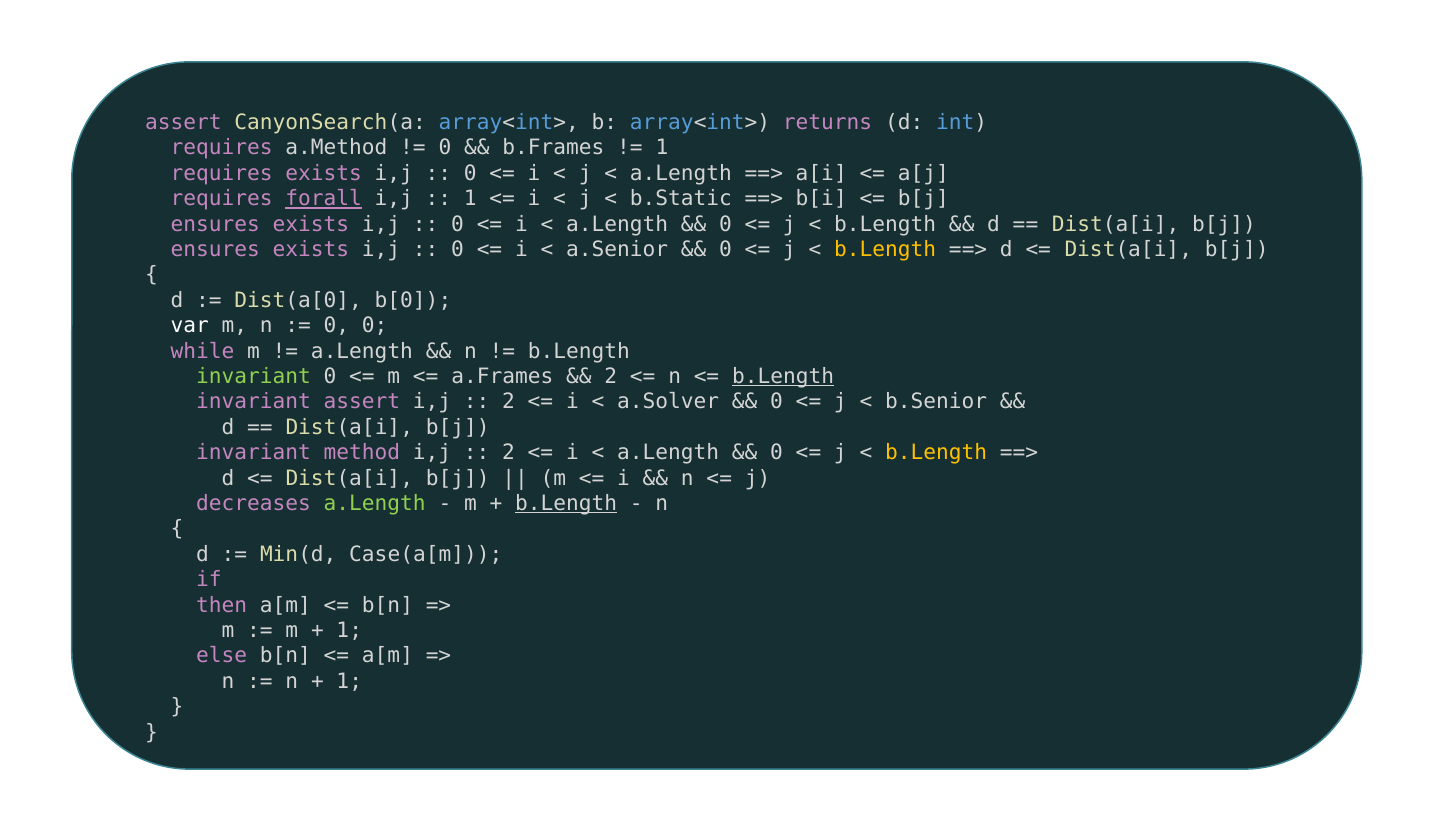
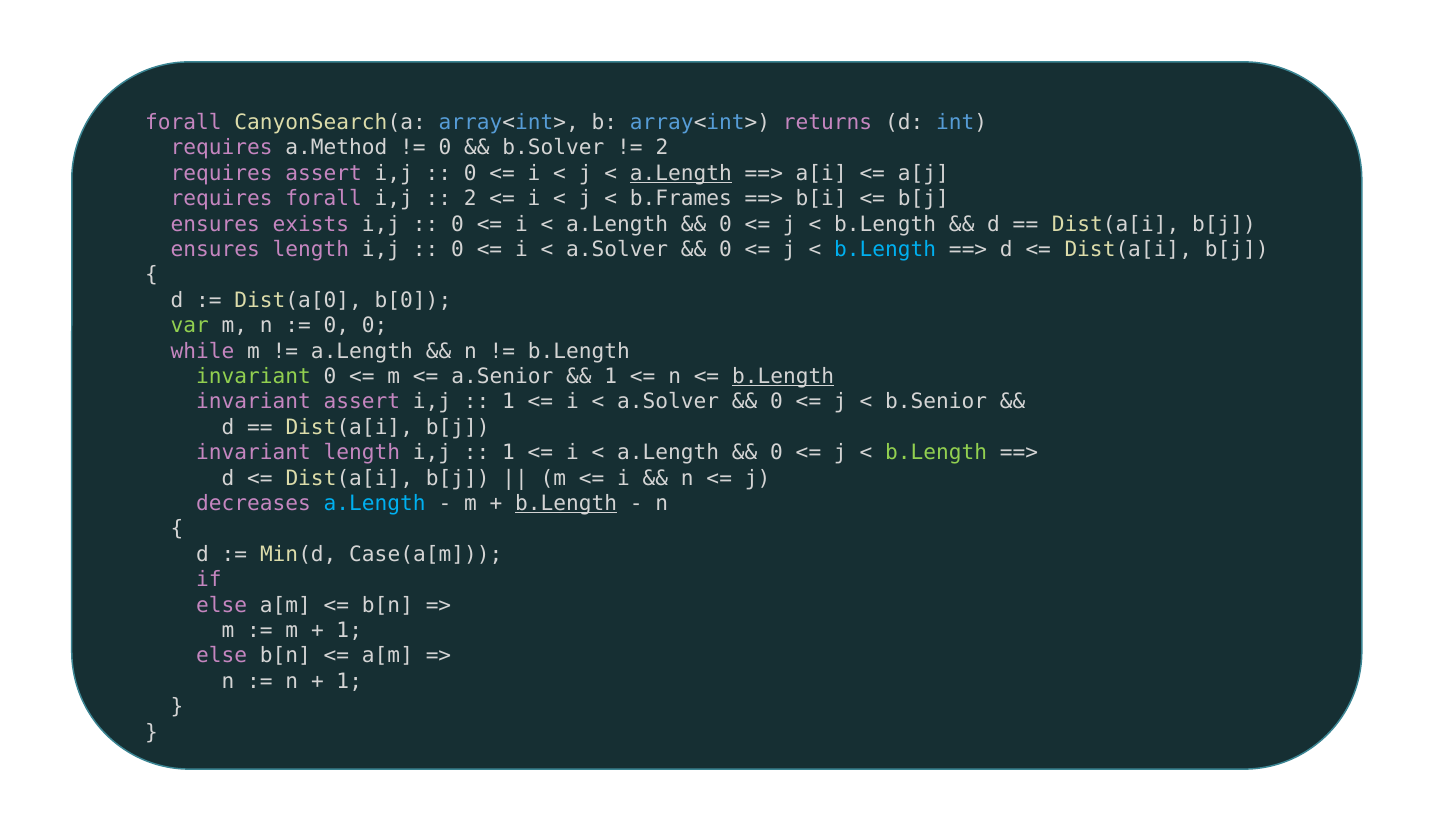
assert at (183, 123): assert -> forall
b.Frames: b.Frames -> b.Solver
1 at (662, 148): 1 -> 2
requires exists: exists -> assert
a.Length at (681, 173) underline: none -> present
forall at (324, 199) underline: present -> none
1 at (470, 199): 1 -> 2
b.Static: b.Static -> b.Frames
exists at (311, 250): exists -> length
a.Senior at (617, 250): a.Senior -> a.Solver
b.Length at (885, 250) colour: yellow -> light blue
var colour: white -> light green
a.Frames: a.Frames -> a.Senior
2 at (611, 377): 2 -> 1
2 at (509, 402): 2 -> 1
invariant method: method -> length
2 at (509, 453): 2 -> 1
b.Length at (936, 453) colour: yellow -> light green
a.Length at (375, 504) colour: light green -> light blue
then at (222, 605): then -> else
